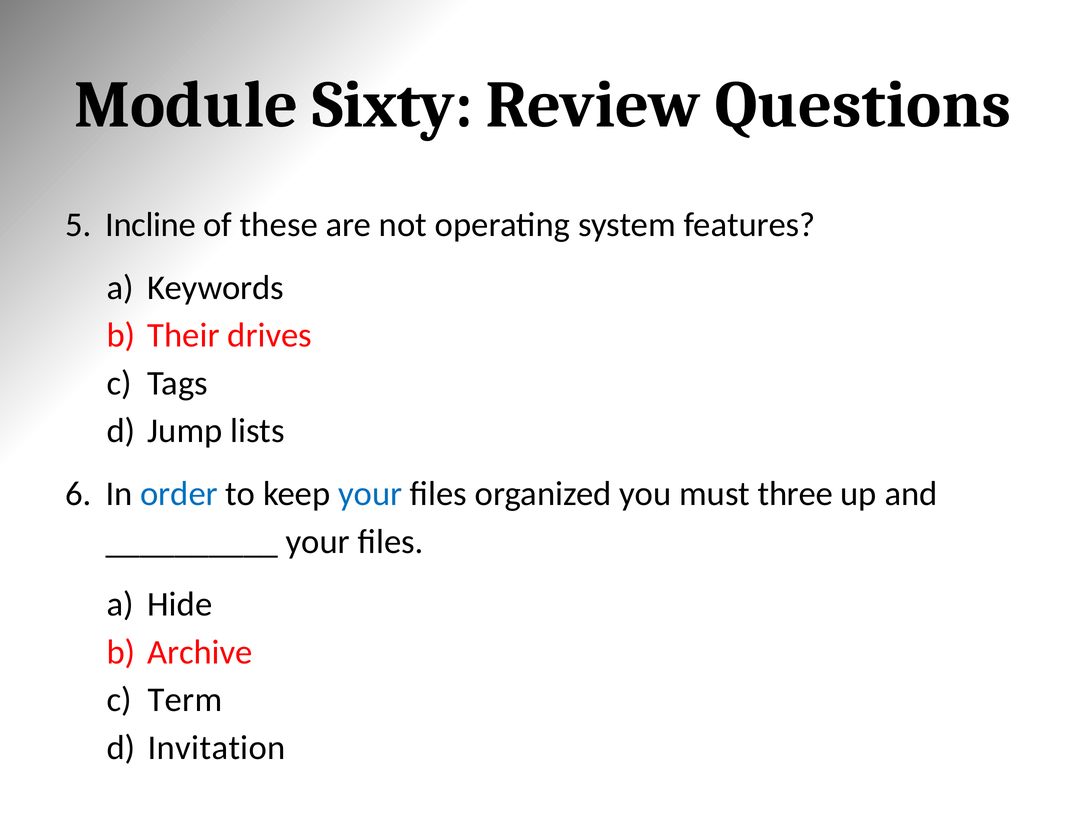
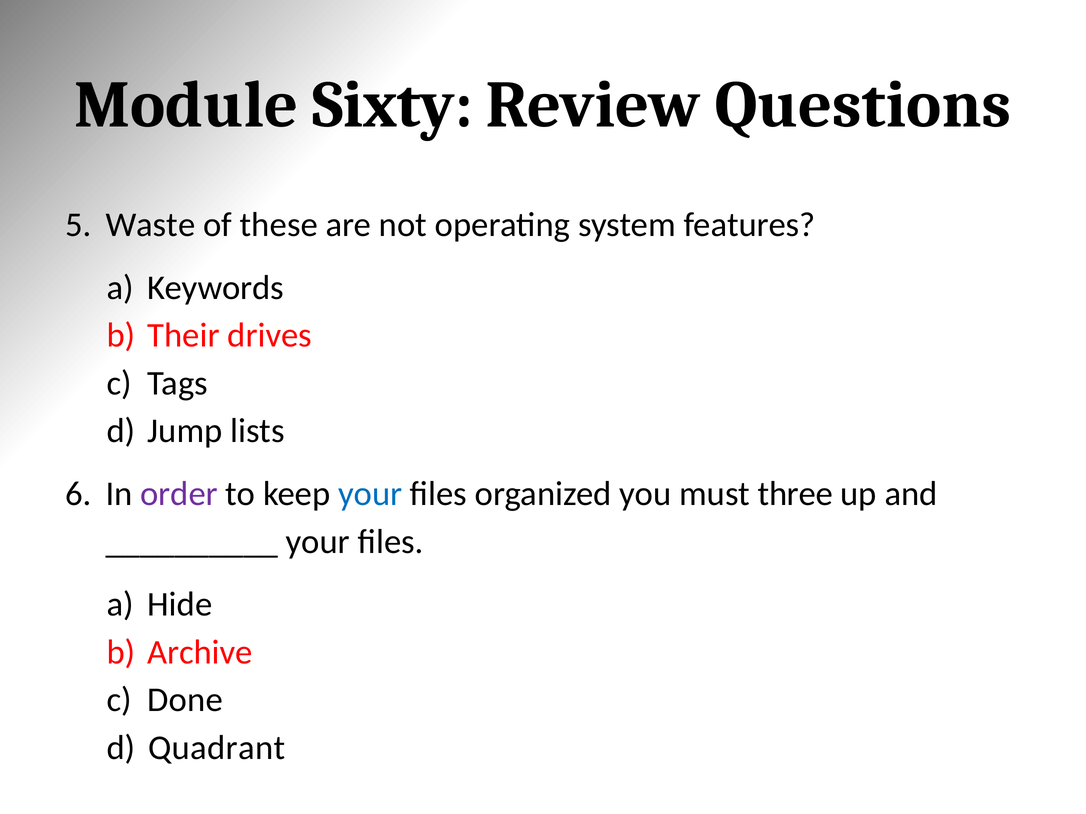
Incline: Incline -> Waste
order colour: blue -> purple
Term: Term -> Done
Invitation: Invitation -> Quadrant
